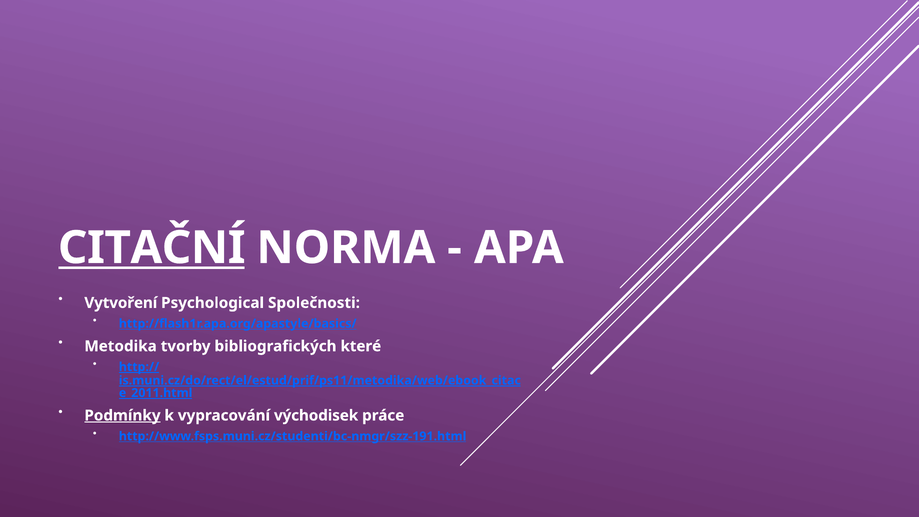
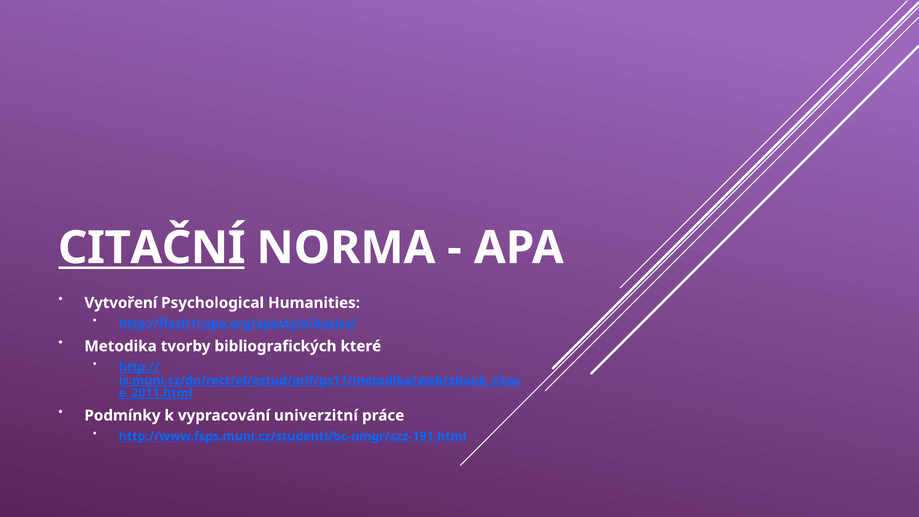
Společnosti: Společnosti -> Humanities
Podmínky underline: present -> none
východisek: východisek -> univerzitní
